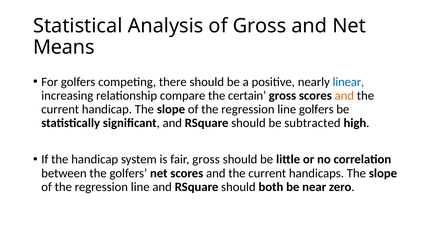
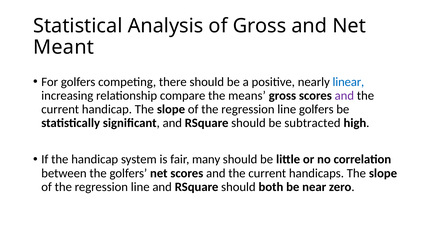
Means: Means -> Meant
certain: certain -> means
and at (344, 95) colour: orange -> purple
fair gross: gross -> many
